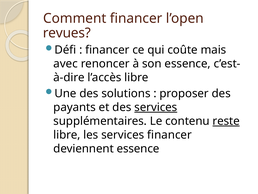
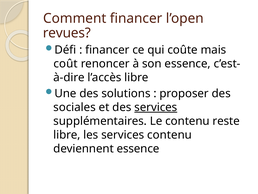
avec: avec -> coût
payants: payants -> sociales
reste underline: present -> none
services financer: financer -> contenu
